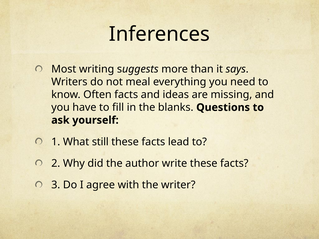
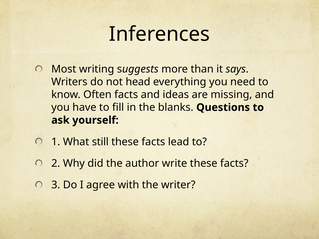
meal: meal -> head
